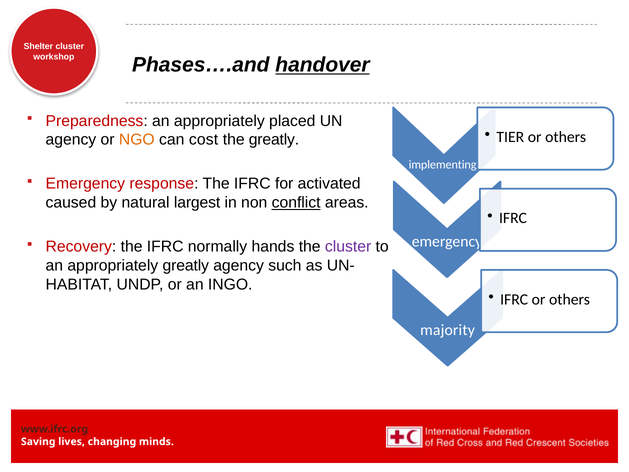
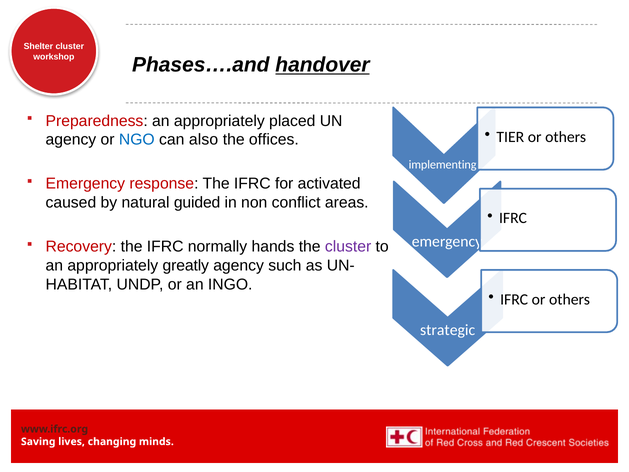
NGO colour: orange -> blue
cost: cost -> also
the greatly: greatly -> offices
largest: largest -> guided
conflict underline: present -> none
majority: majority -> strategic
